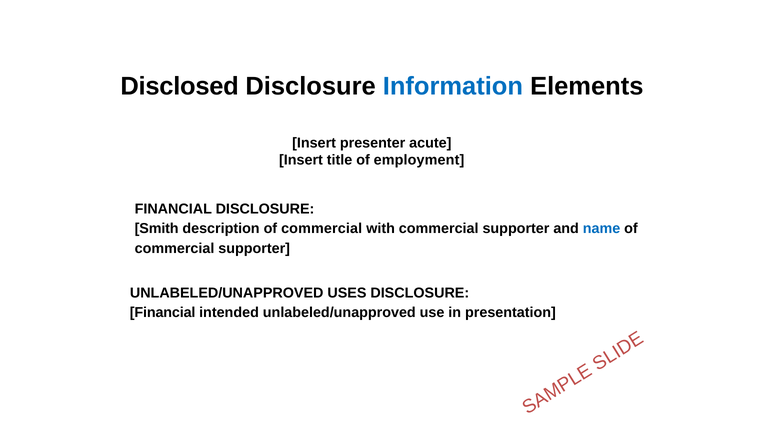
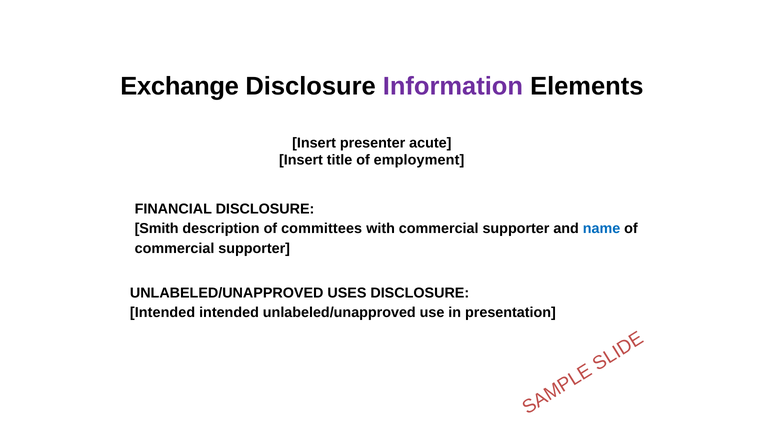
Disclosed: Disclosed -> Exchange
Information colour: blue -> purple
description of commercial: commercial -> committees
Financial at (163, 312): Financial -> Intended
